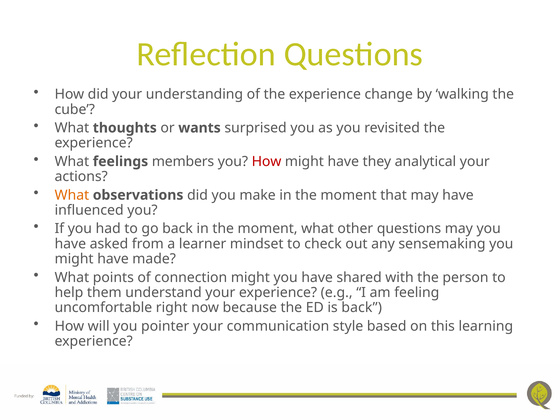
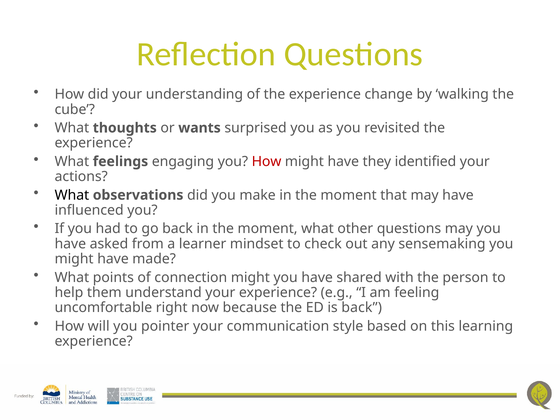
members: members -> engaging
analytical: analytical -> identified
What at (72, 195) colour: orange -> black
